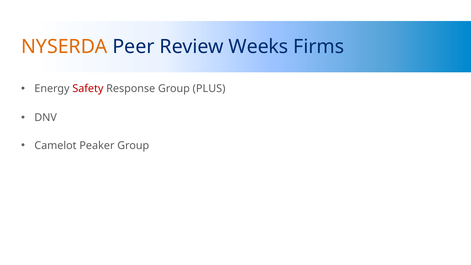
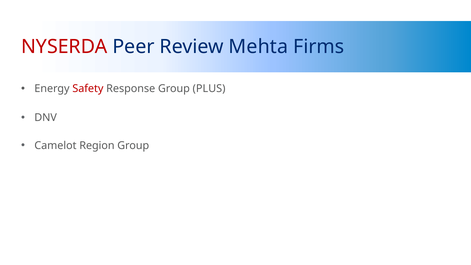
NYSERDA colour: orange -> red
Weeks: Weeks -> Mehta
Peaker: Peaker -> Region
